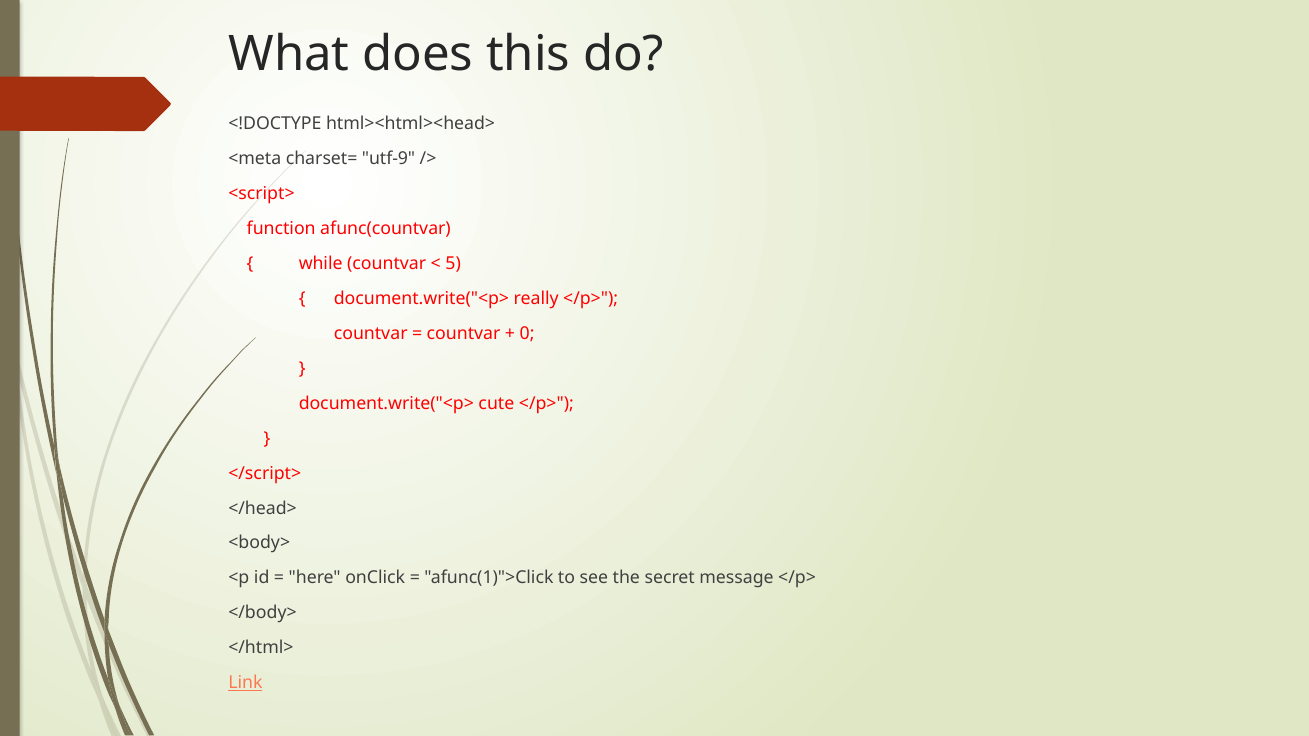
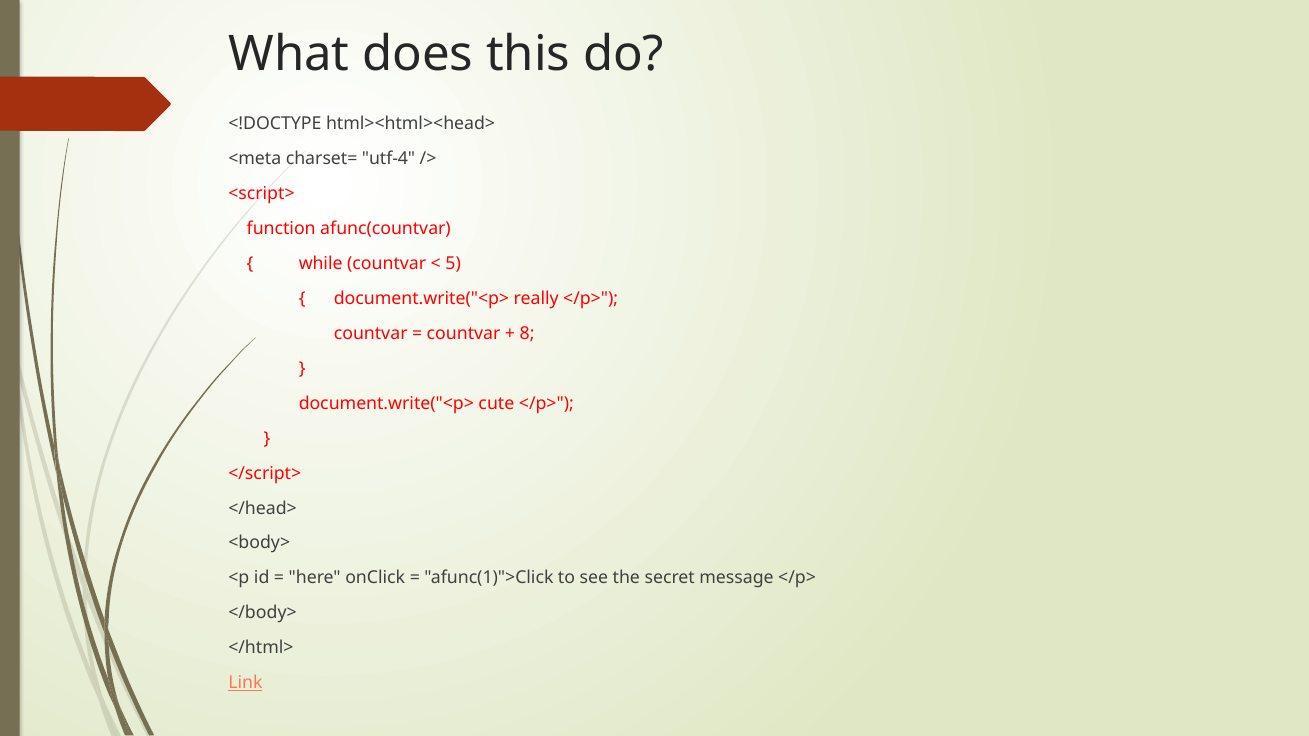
utf-9: utf-9 -> utf-4
0: 0 -> 8
